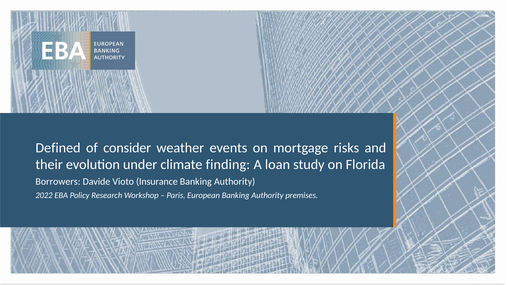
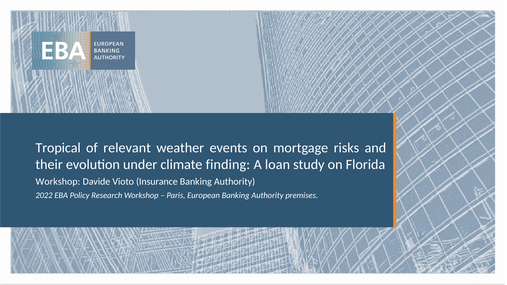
Defined: Defined -> Tropical
consider: consider -> relevant
Borrowers at (58, 182): Borrowers -> Workshop
